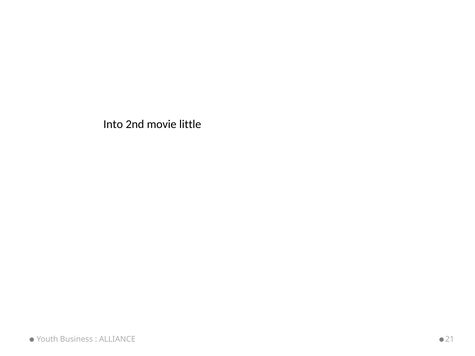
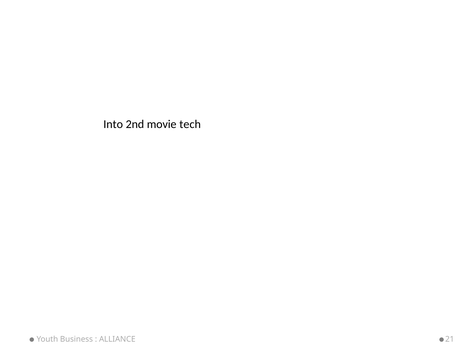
little: little -> tech
